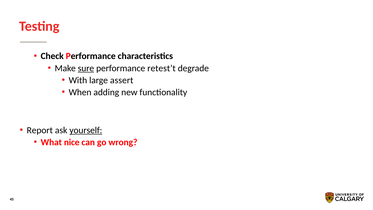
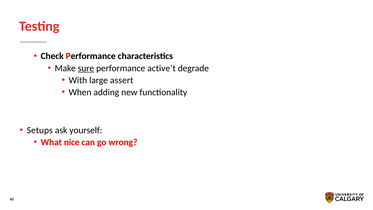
retest’t: retest’t -> active’t
Report: Report -> Setups
yourself underline: present -> none
